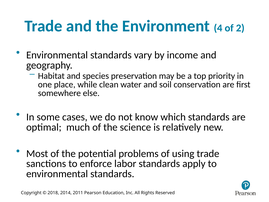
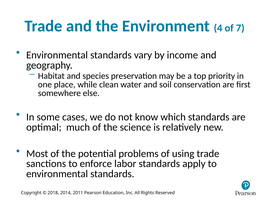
2: 2 -> 7
